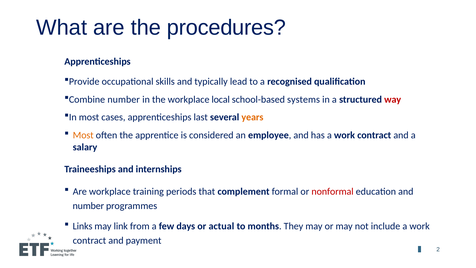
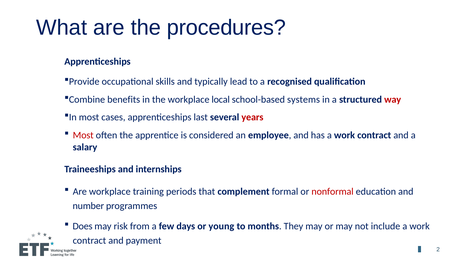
Combine number: number -> benefits
years colour: orange -> red
Most at (83, 135) colour: orange -> red
Links: Links -> Does
link: link -> risk
actual: actual -> young
